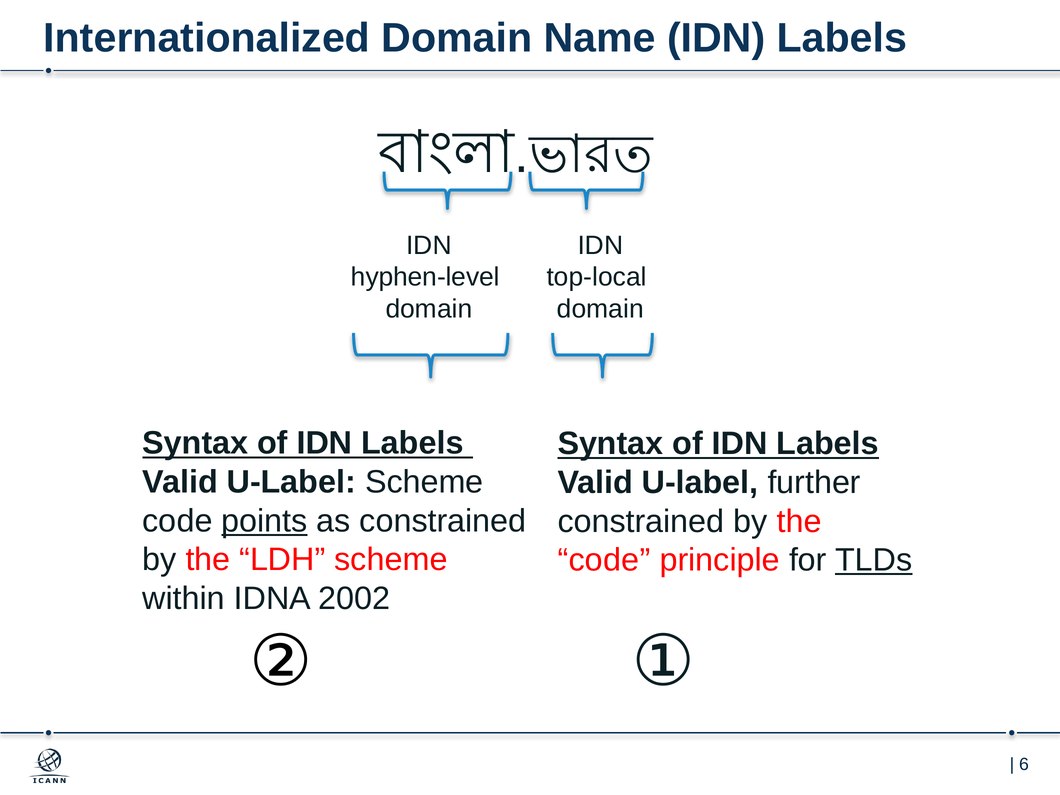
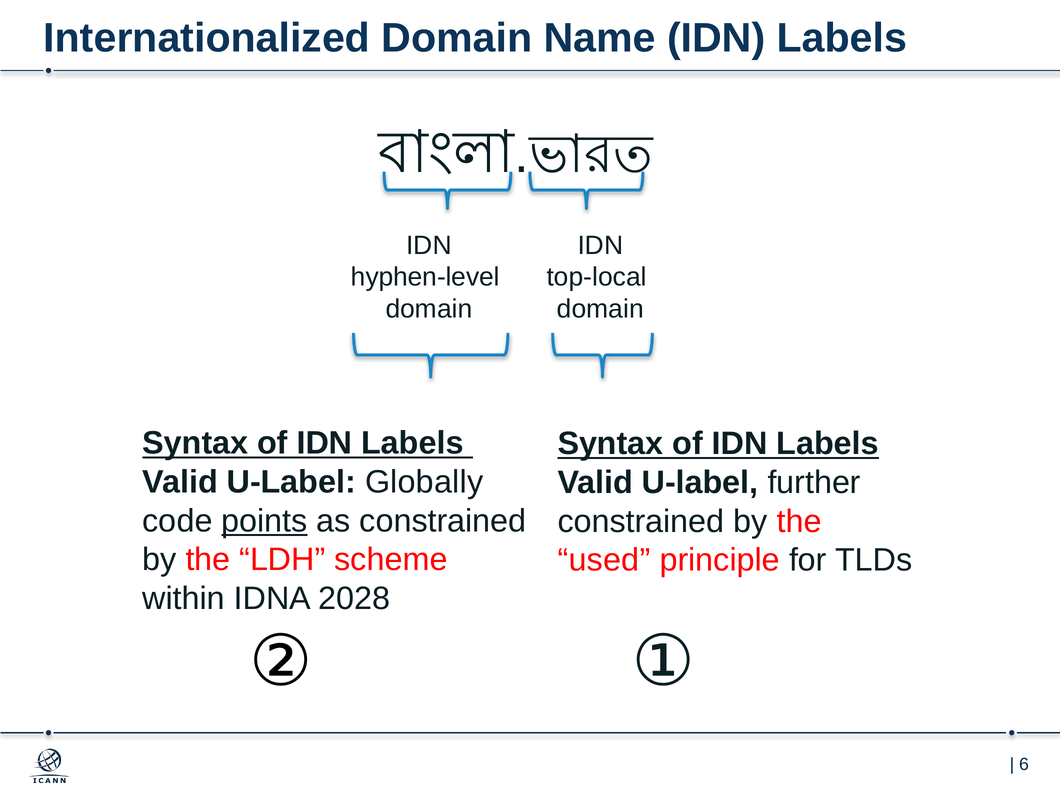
U-Label Scheme: Scheme -> Globally
code at (604, 560): code -> used
TLDs underline: present -> none
2002: 2002 -> 2028
